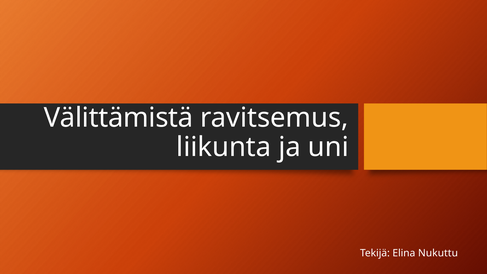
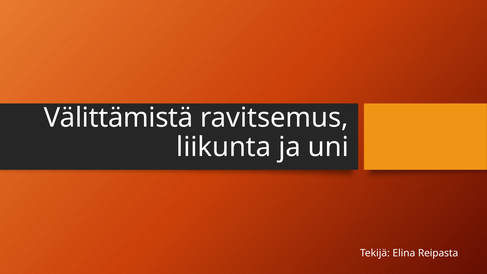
Nukuttu: Nukuttu -> Reipasta
